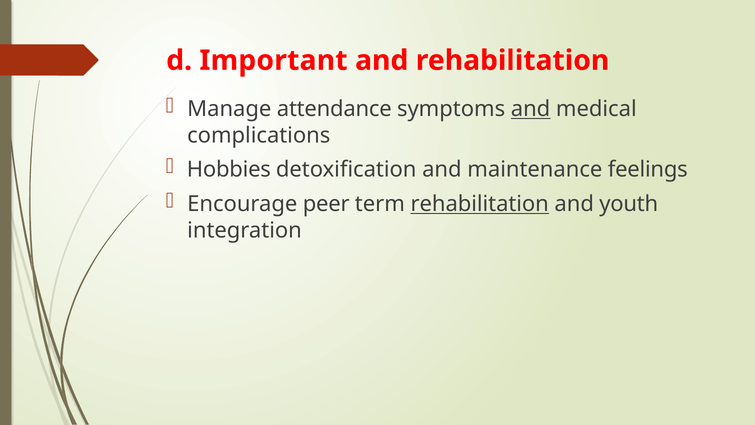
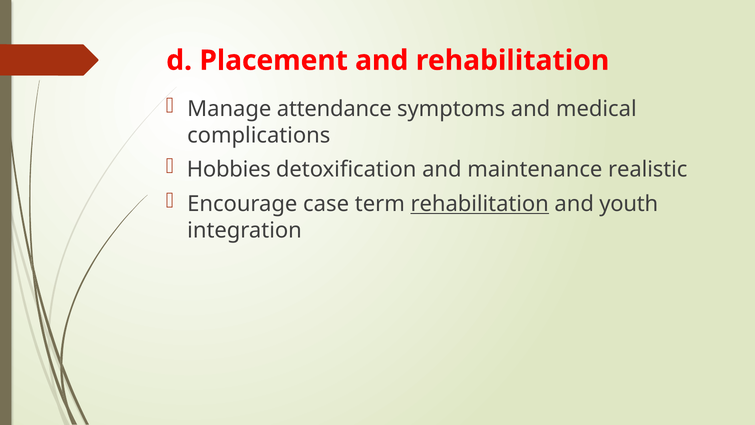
Important: Important -> Placement
and at (531, 109) underline: present -> none
feelings: feelings -> realistic
peer: peer -> case
